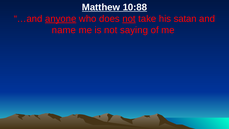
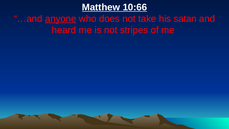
10:88: 10:88 -> 10:66
not at (129, 19) underline: present -> none
name: name -> heard
saying: saying -> stripes
